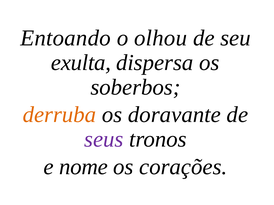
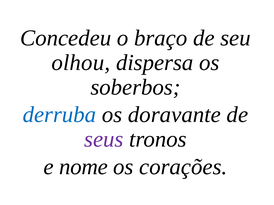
Entoando: Entoando -> Concedeu
olhou: olhou -> braço
exulta: exulta -> olhou
derruba colour: orange -> blue
